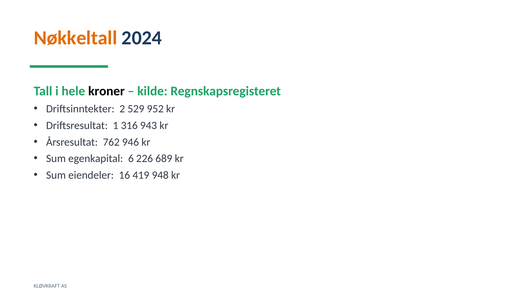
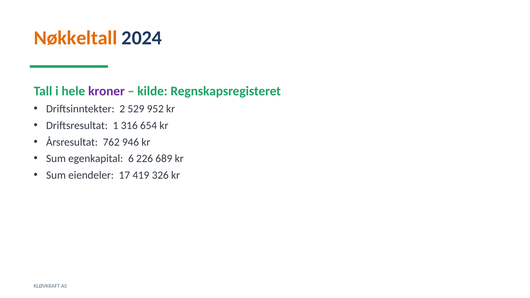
kroner colour: black -> purple
943: 943 -> 654
16: 16 -> 17
948: 948 -> 326
